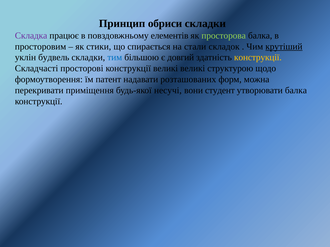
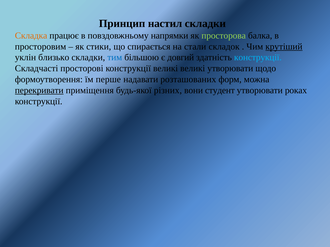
обриси: обриси -> настил
Складка colour: purple -> orange
елементів: елементів -> напрямки
будвель: будвель -> близько
конструкції at (258, 58) colour: yellow -> light blue
великі структурою: структурою -> утворювати
патент: патент -> перше
перекривати underline: none -> present
несучі: несучі -> різних
утворювати балка: балка -> роках
